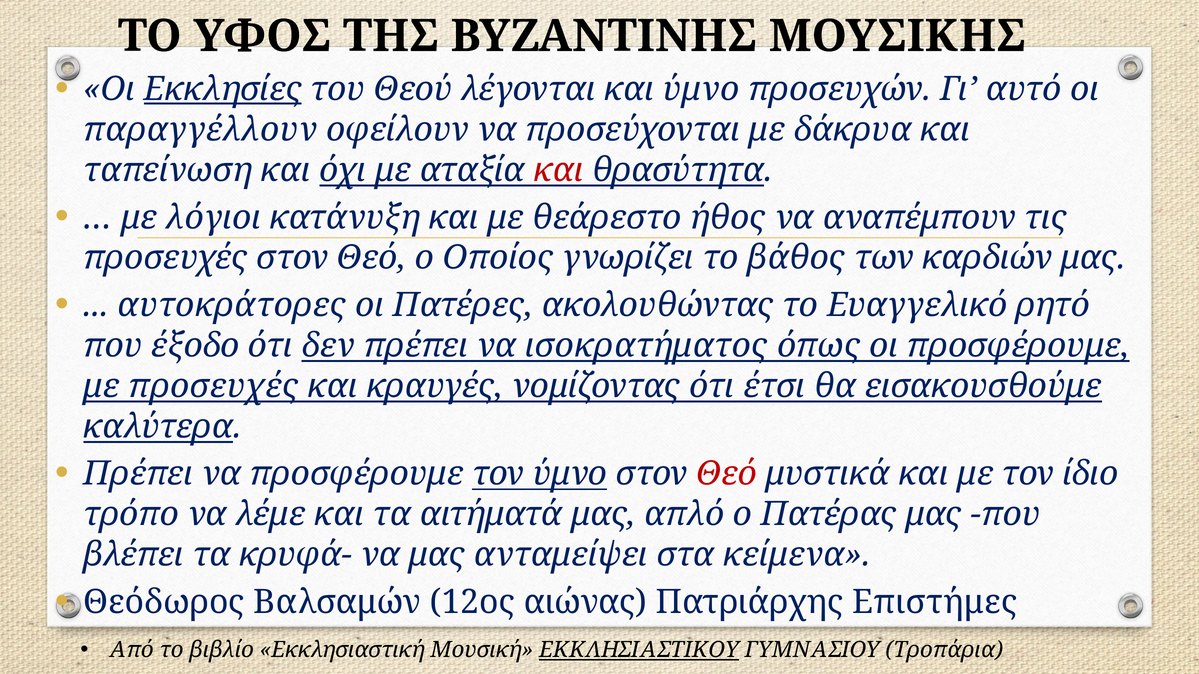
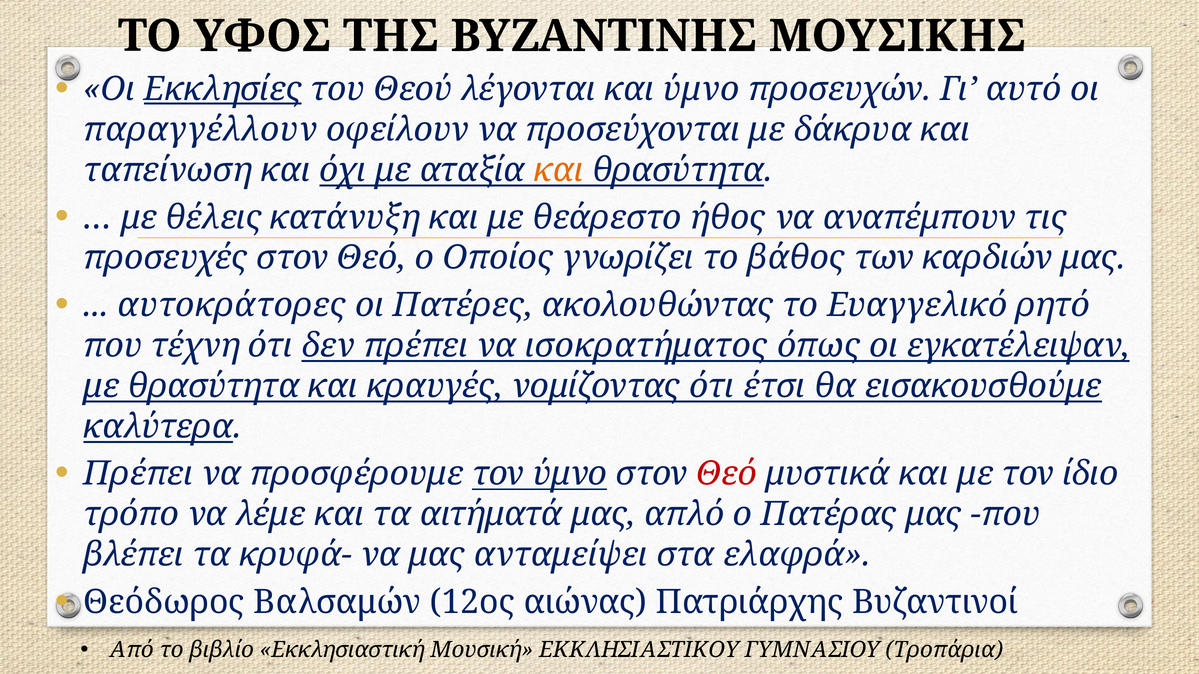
και at (559, 170) colour: red -> orange
λόγιοι: λόγιοι -> θέλεις
έξοδο: έξοδο -> τέχνη
οι προσφέρουμε: προσφέρουμε -> εγκατέλειψαν
με προσευχές: προσευχές -> θρασύτητα
κείμενα: κείμενα -> ελαφρά
Επιστήμες: Επιστήμες -> Βυζαντινοί
ΕΚΚΛΗΣΙΑΣΤΙΚΟΥ underline: present -> none
